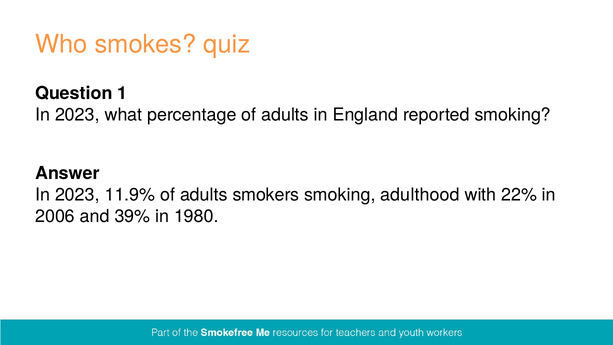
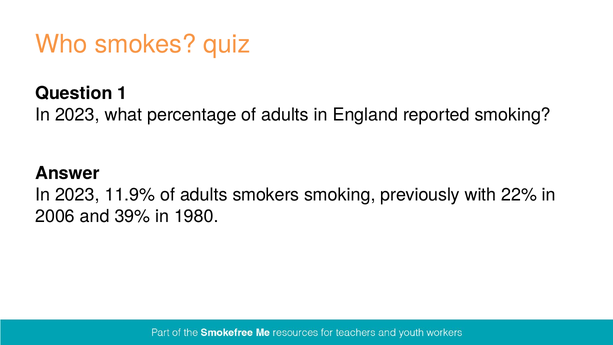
adulthood: adulthood -> previously
